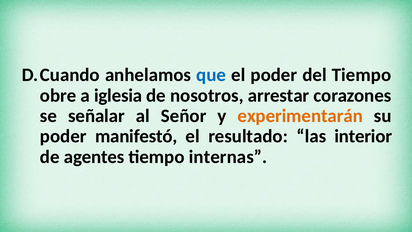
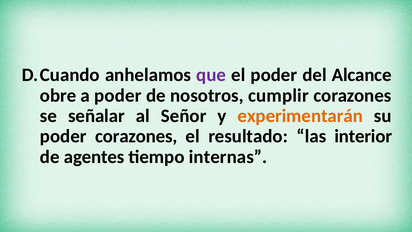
que colour: blue -> purple
del Tiempo: Tiempo -> Alcance
a iglesia: iglesia -> poder
arrestar: arrestar -> cumplir
poder manifestó: manifestó -> corazones
